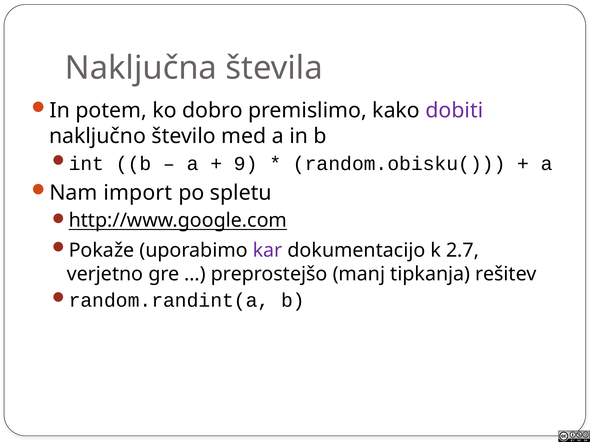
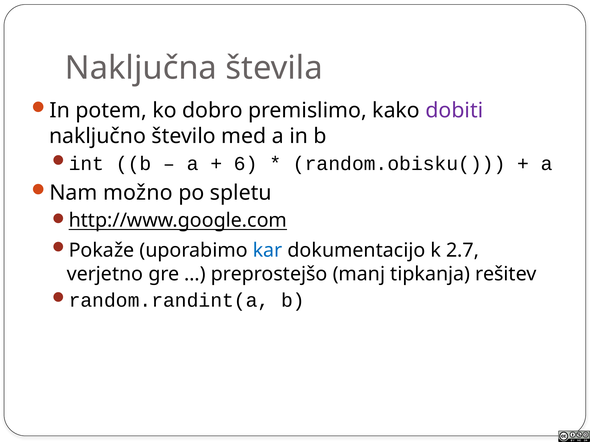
9: 9 -> 6
import: import -> možno
kar colour: purple -> blue
